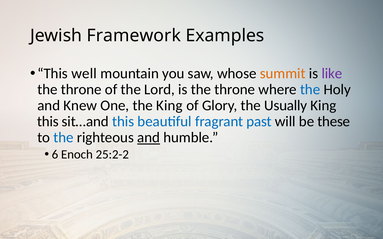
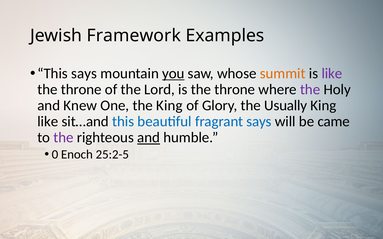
This well: well -> says
you underline: none -> present
the at (310, 90) colour: blue -> purple
this at (48, 122): this -> like
fragrant past: past -> says
these: these -> came
the at (63, 138) colour: blue -> purple
6: 6 -> 0
25:2-2: 25:2-2 -> 25:2-5
